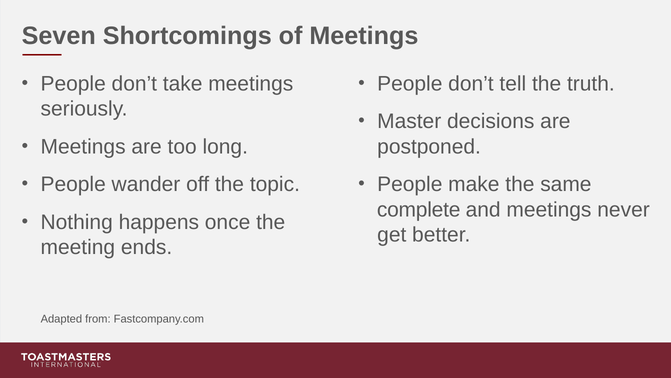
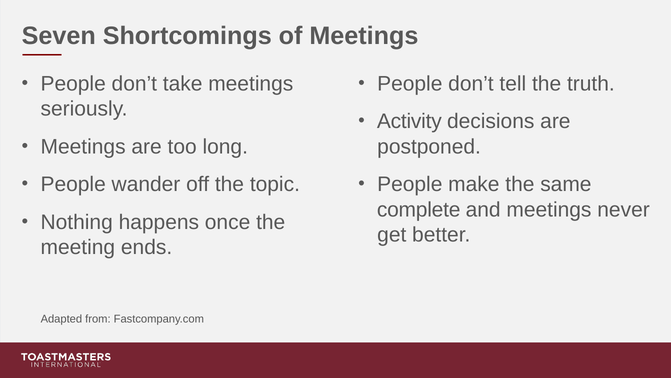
Master: Master -> Activity
